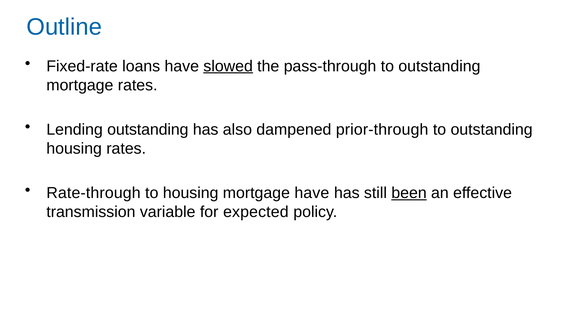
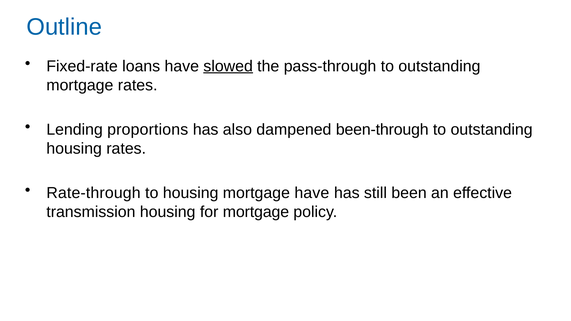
Lending outstanding: outstanding -> proportions
prior-through: prior-through -> been-through
been underline: present -> none
transmission variable: variable -> housing
for expected: expected -> mortgage
